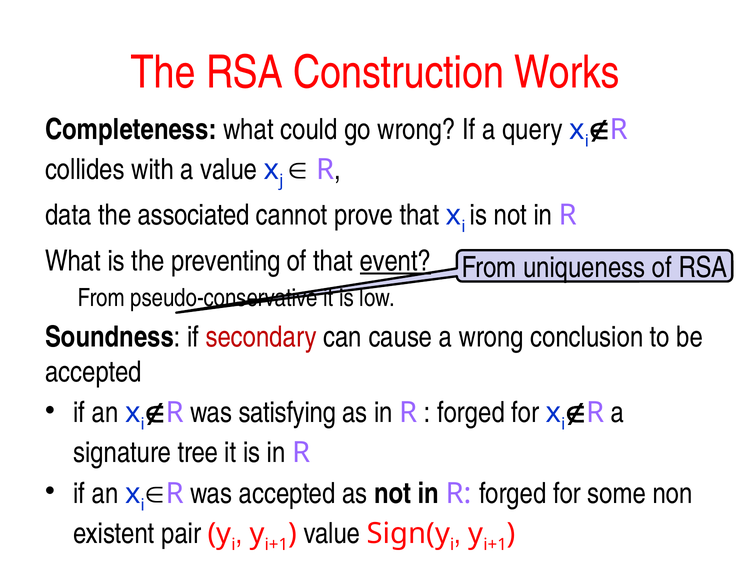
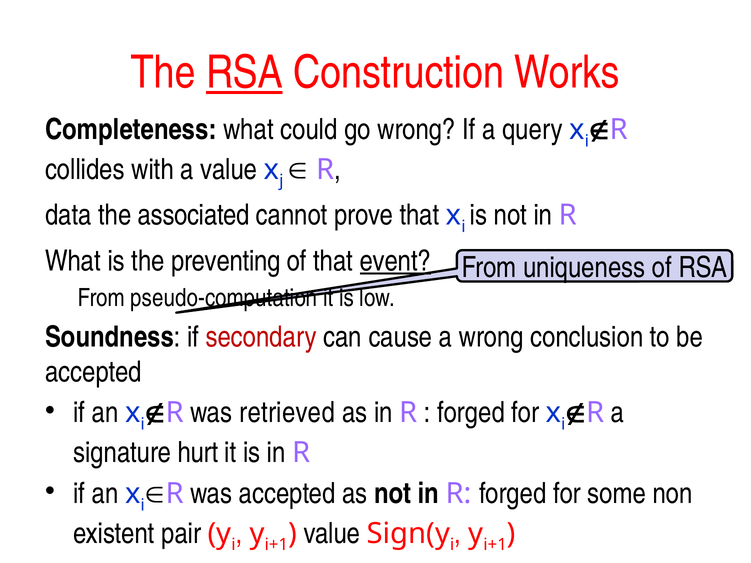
RSA at (244, 73) underline: none -> present
pseudo-conservative: pseudo-conservative -> pseudo-computation
satisfying: satisfying -> retrieved
tree: tree -> hurt
